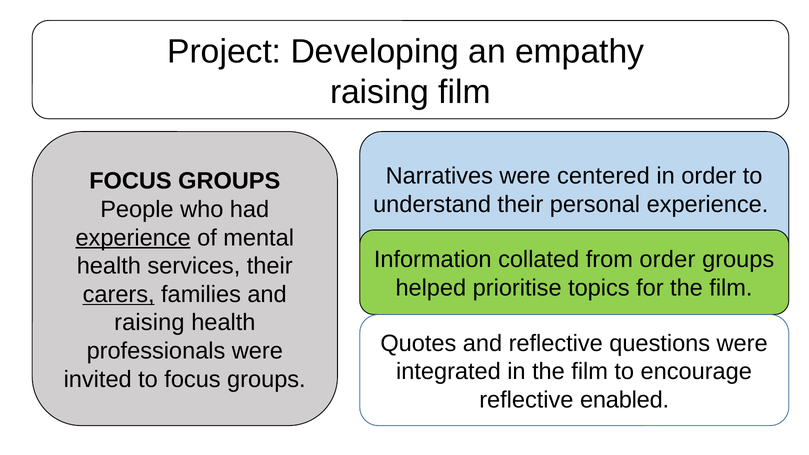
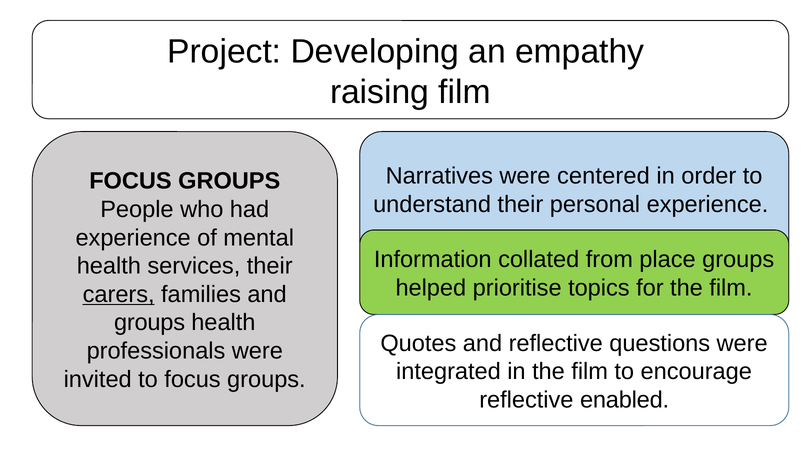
experience at (133, 238) underline: present -> none
from order: order -> place
raising at (149, 323): raising -> groups
